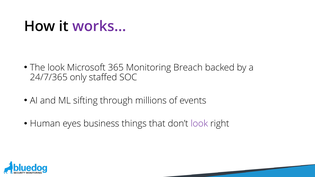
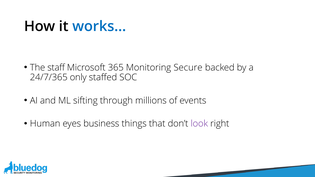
works… colour: purple -> blue
The look: look -> staff
Breach: Breach -> Secure
